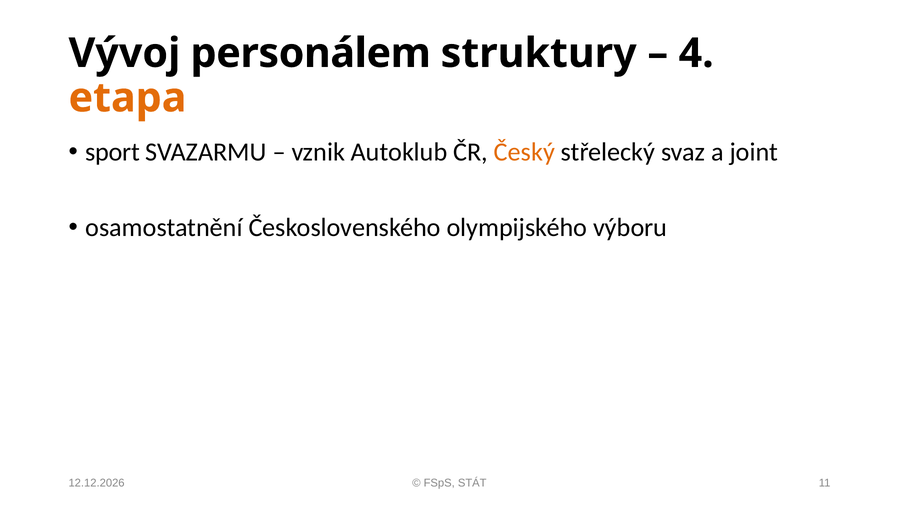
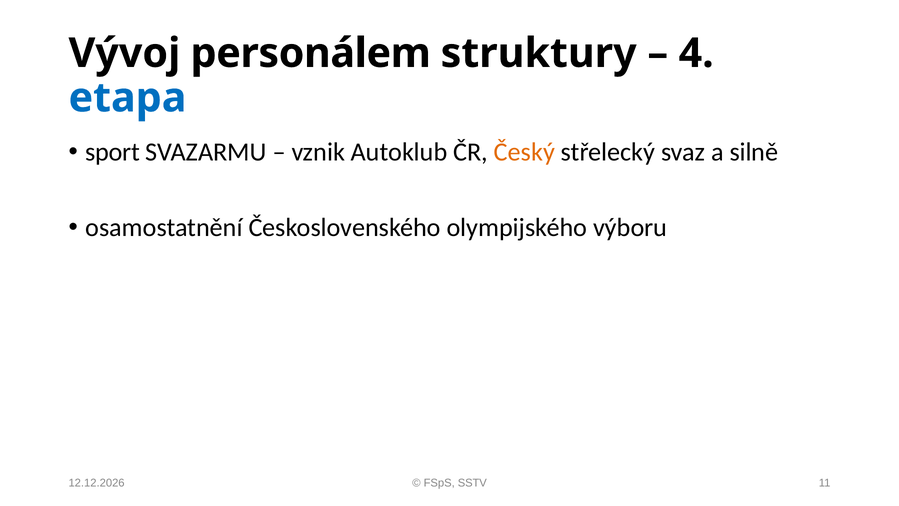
etapa colour: orange -> blue
joint: joint -> silně
STÁT: STÁT -> SSTV
